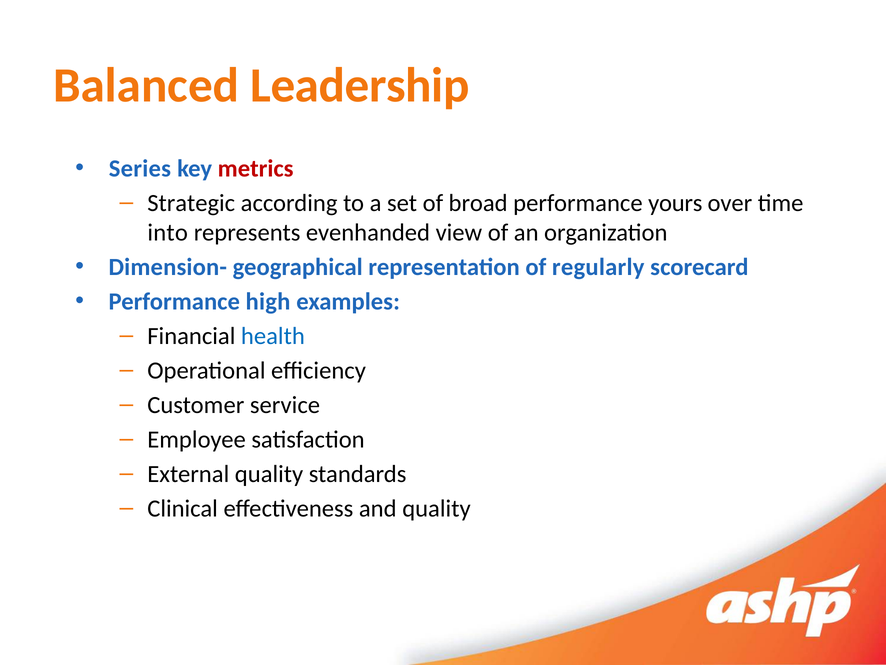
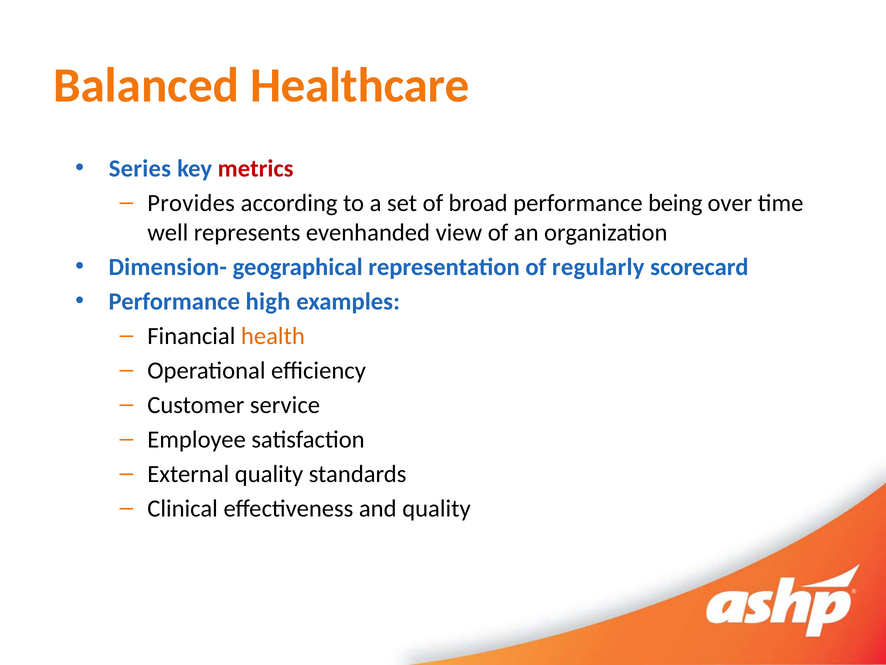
Leadership: Leadership -> Healthcare
Strategic: Strategic -> Provides
yours: yours -> being
into: into -> well
health colour: blue -> orange
